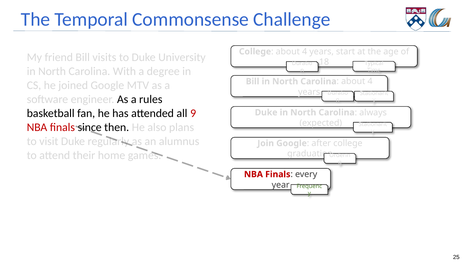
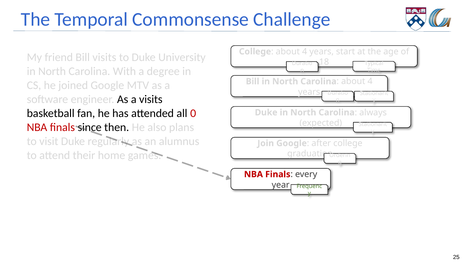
a rules: rules -> visits
9: 9 -> 0
